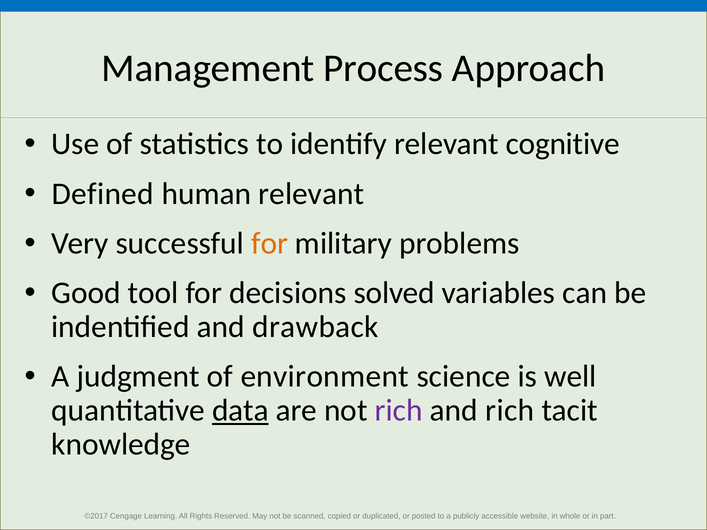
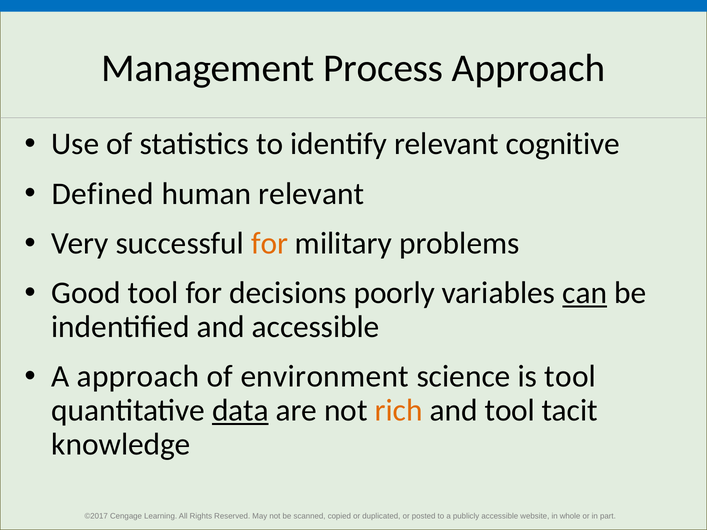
solved: solved -> poorly
can underline: none -> present
and drawback: drawback -> accessible
A judgment: judgment -> approach
is well: well -> tool
rich at (399, 411) colour: purple -> orange
and rich: rich -> tool
